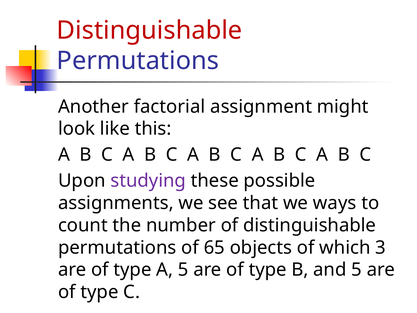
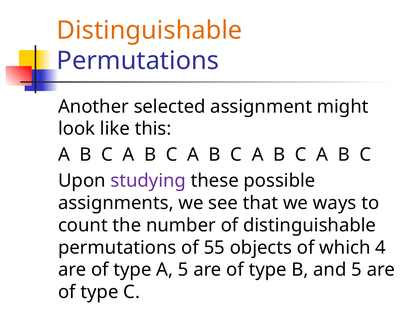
Distinguishable at (149, 30) colour: red -> orange
factorial: factorial -> selected
65: 65 -> 55
3: 3 -> 4
